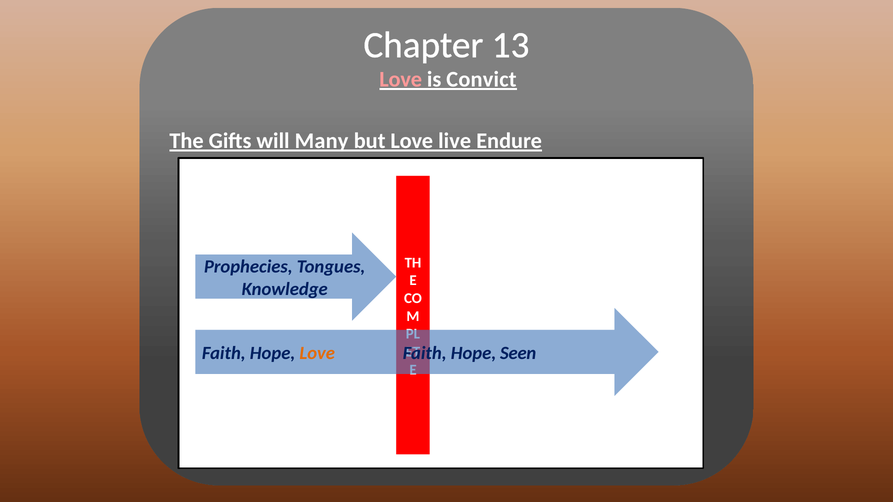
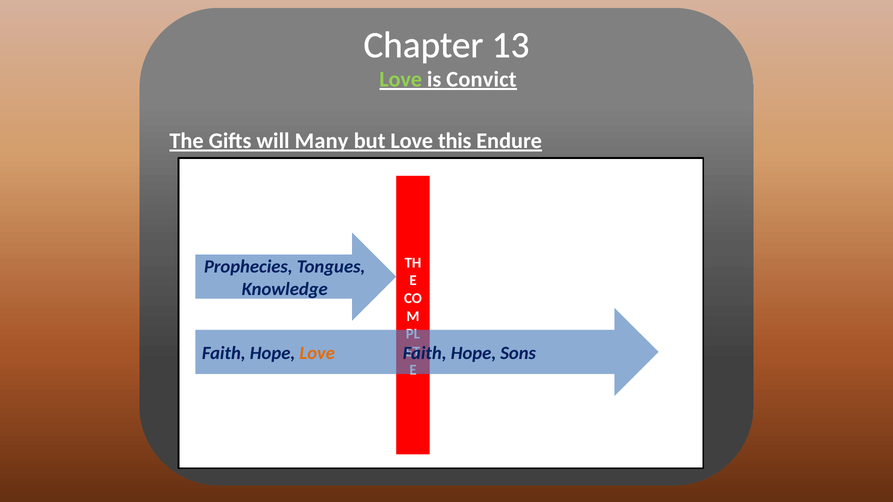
Love at (401, 80) colour: pink -> light green
live: live -> this
Seen: Seen -> Sons
